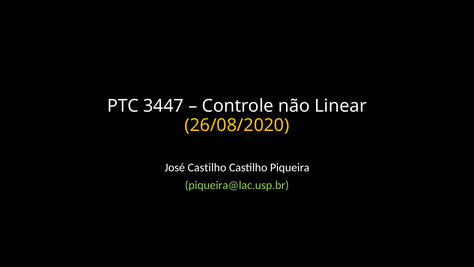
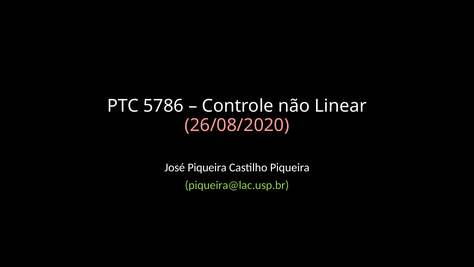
3447: 3447 -> 5786
26/08/2020 colour: yellow -> pink
José Castilho: Castilho -> Piqueira
